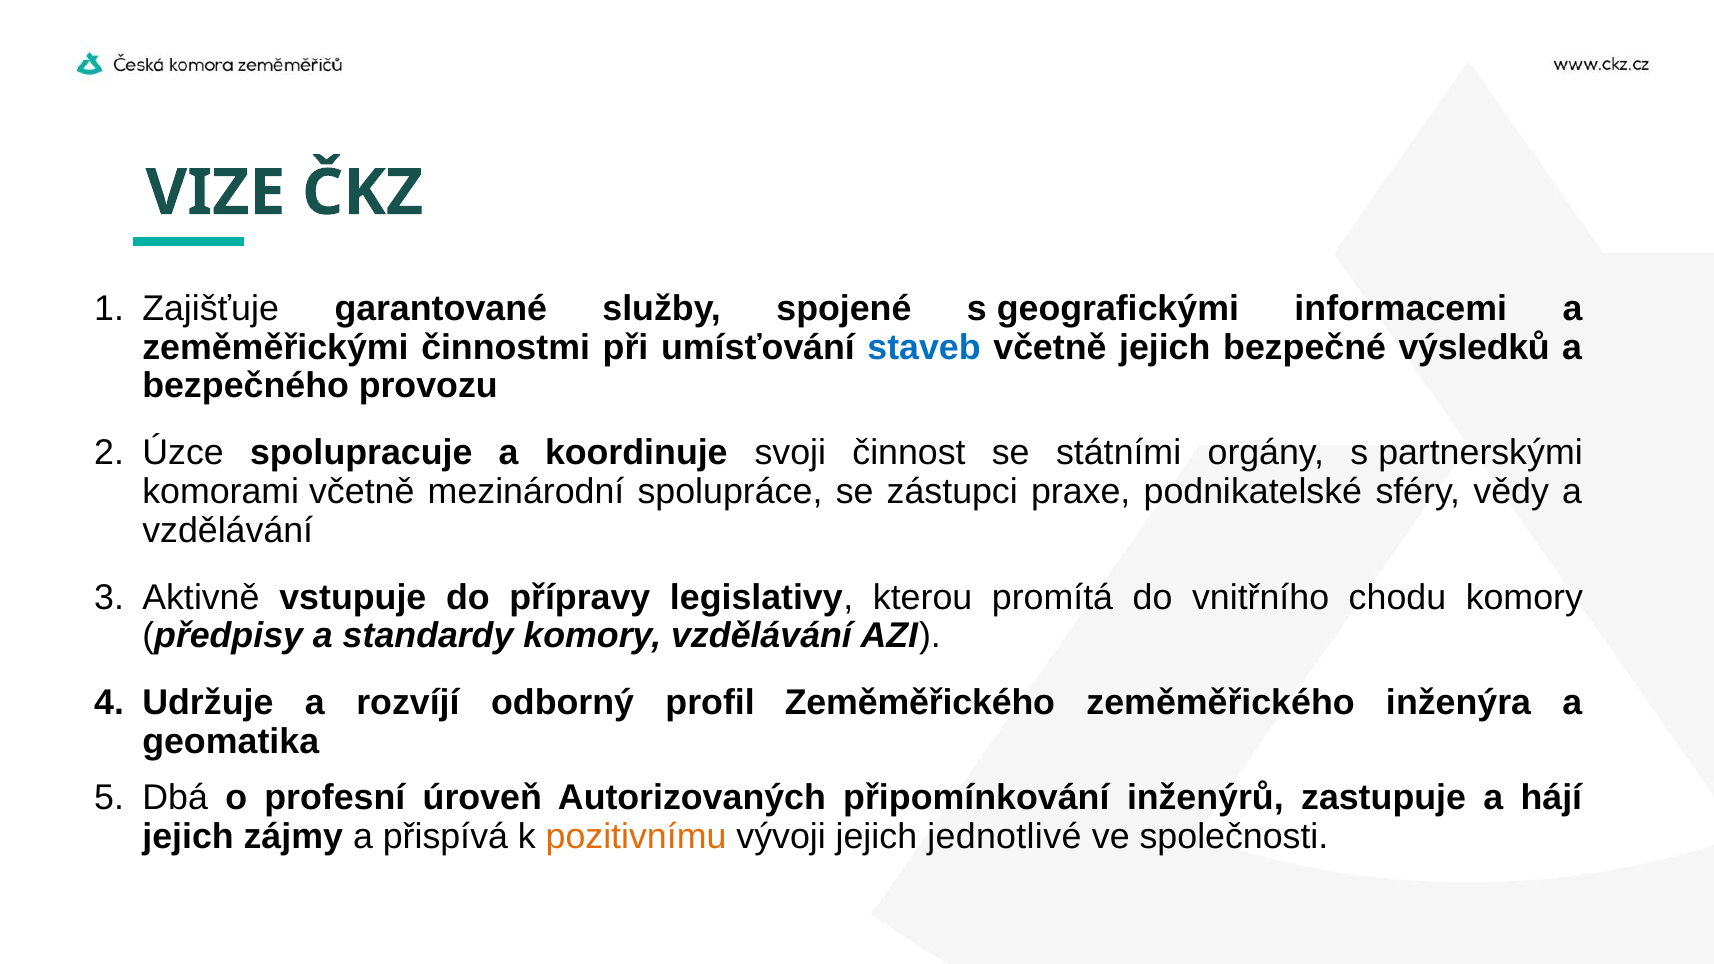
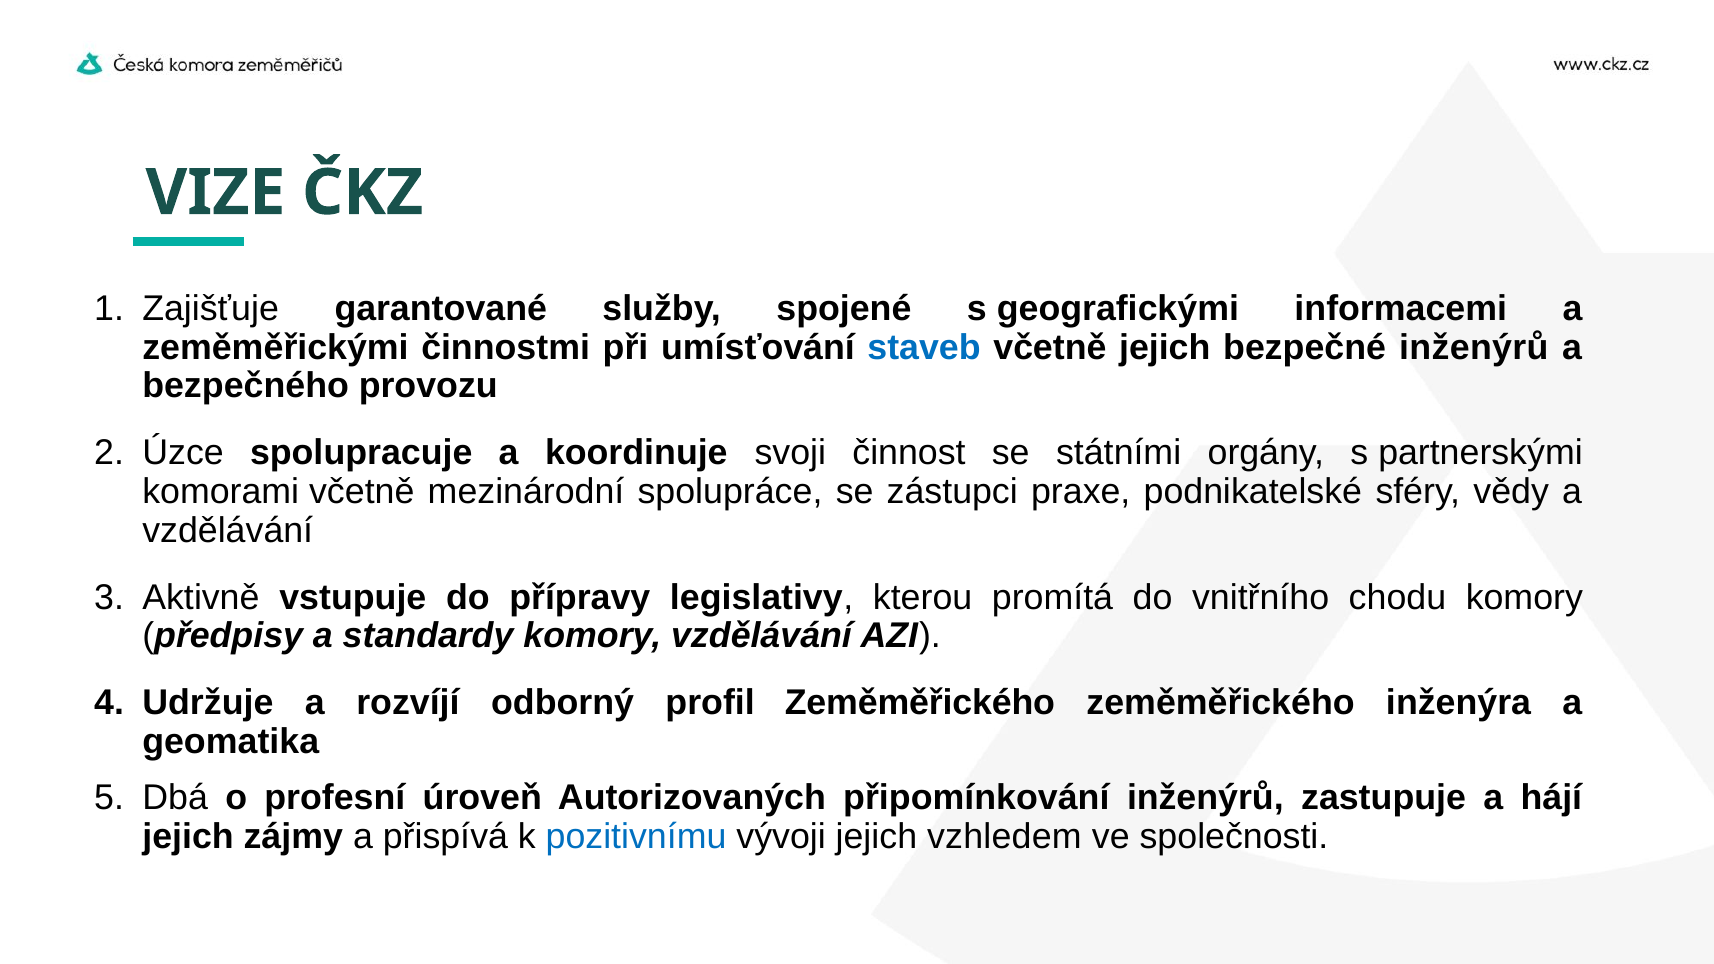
bezpečné výsledků: výsledků -> inženýrů
pozitivnímu colour: orange -> blue
jednotlivé: jednotlivé -> vzhledem
